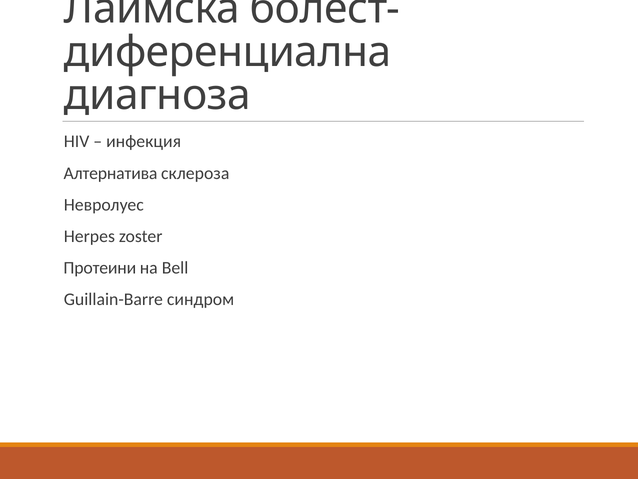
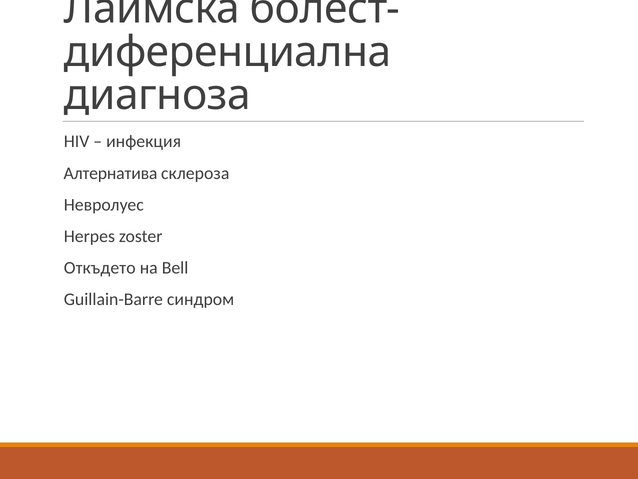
Протеини: Протеини -> Откъдето
